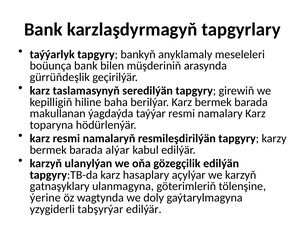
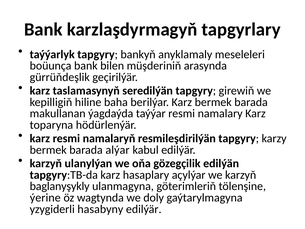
gatnaşyklary: gatnaşyklary -> baglanyşykly
tabşyrýar: tabşyrýar -> hasabyny
